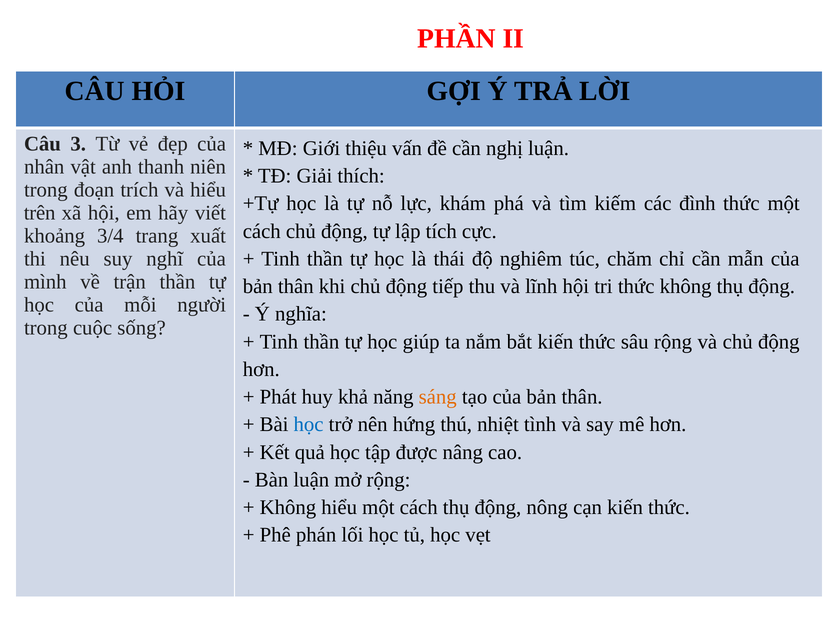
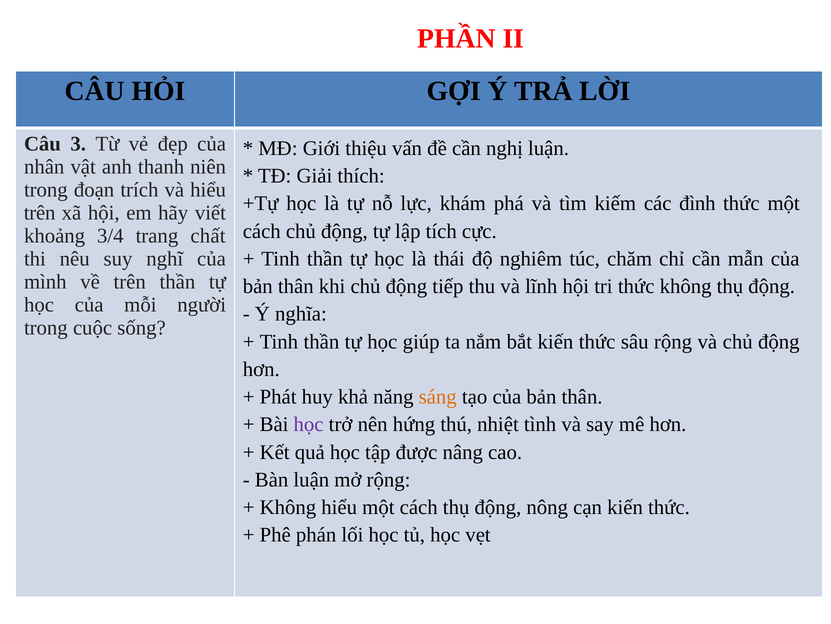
xuất: xuất -> chất
về trận: trận -> trên
học at (309, 424) colour: blue -> purple
